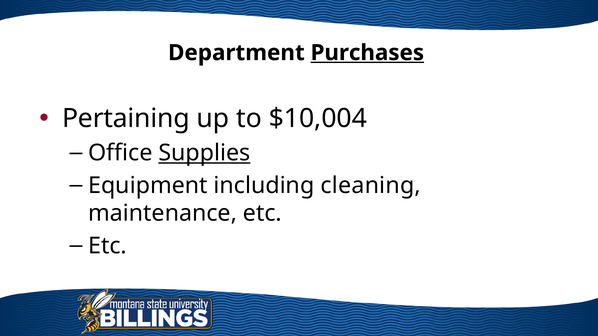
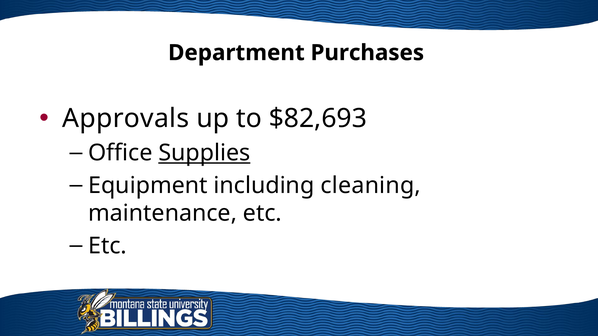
Purchases underline: present -> none
Pertaining: Pertaining -> Approvals
$10,004: $10,004 -> $82,693
